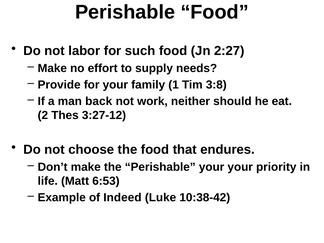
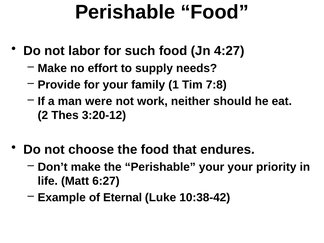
2:27: 2:27 -> 4:27
3:8: 3:8 -> 7:8
back: back -> were
3:27-12: 3:27-12 -> 3:20-12
6:53: 6:53 -> 6:27
Indeed: Indeed -> Eternal
